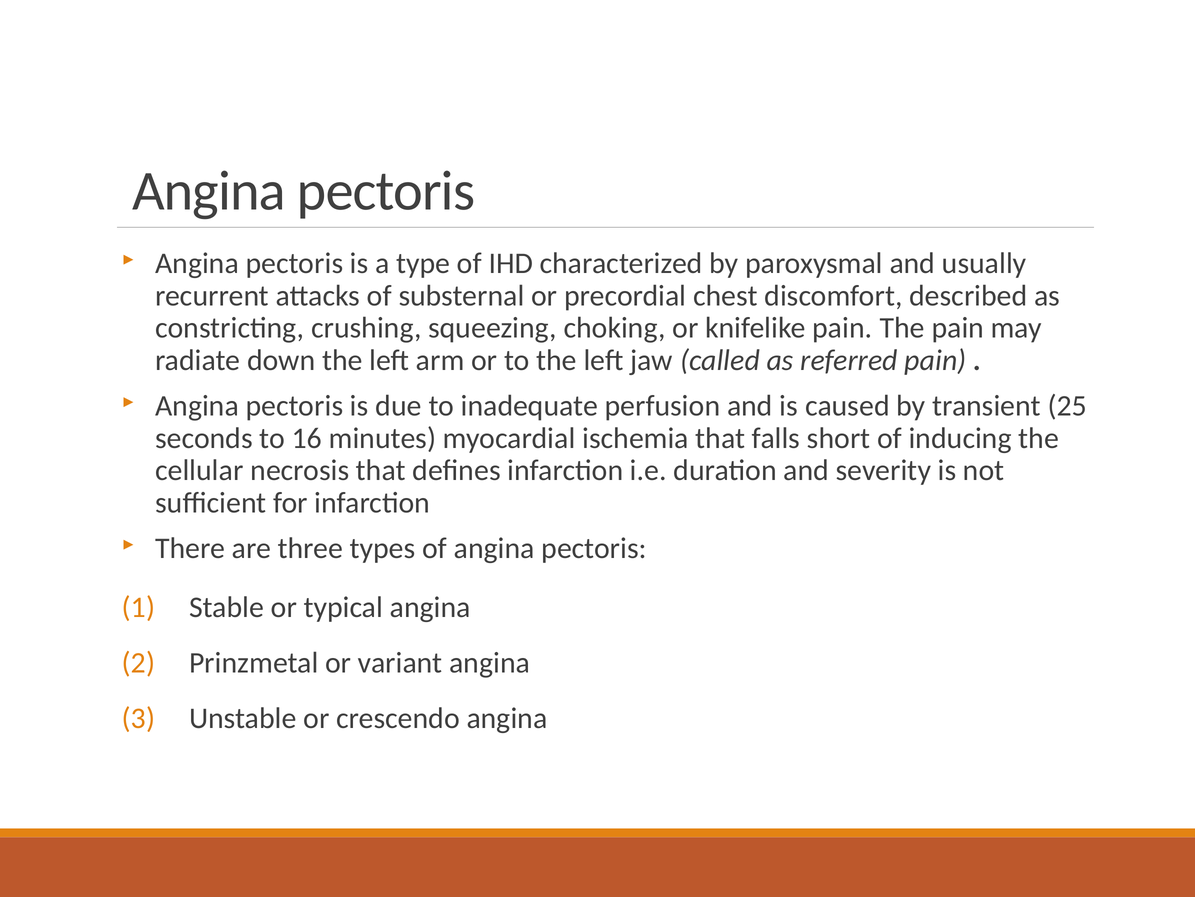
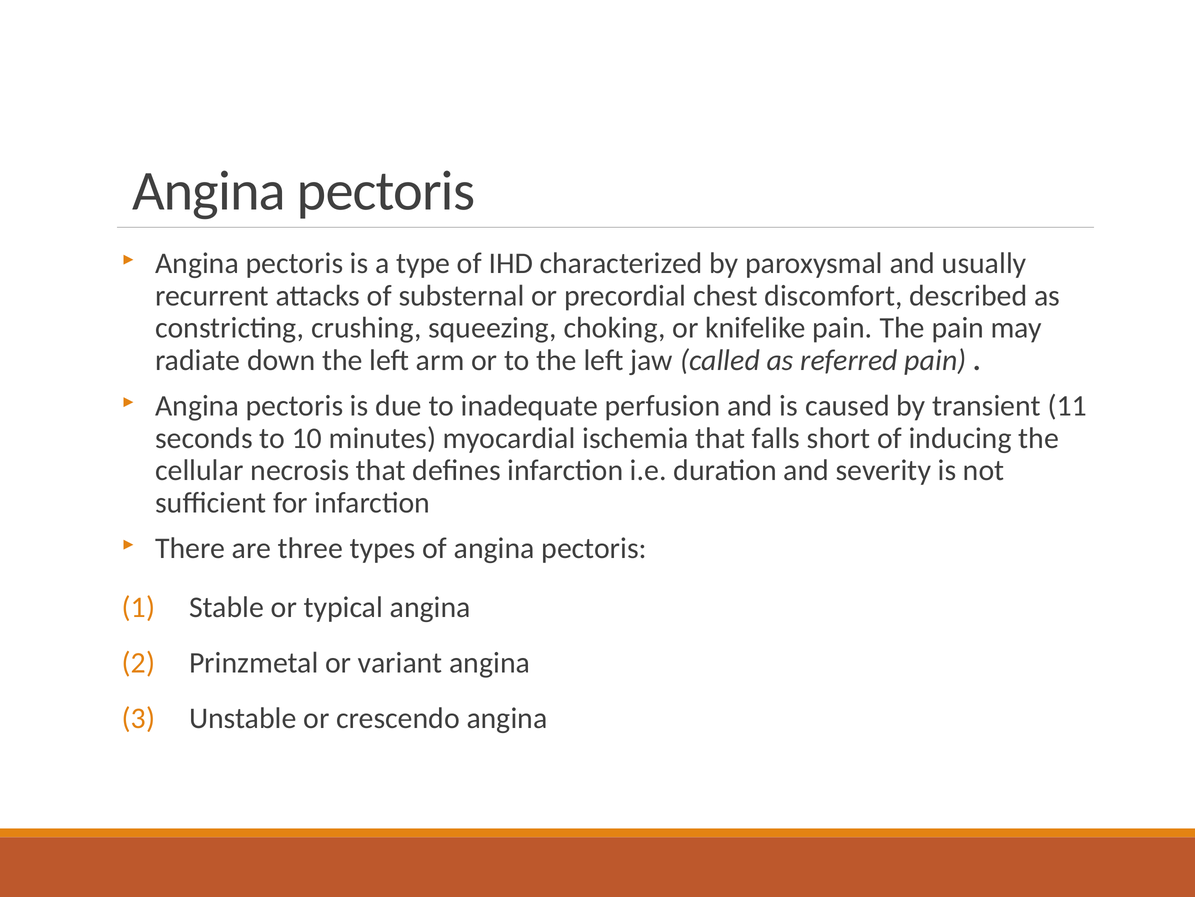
25: 25 -> 11
16: 16 -> 10
